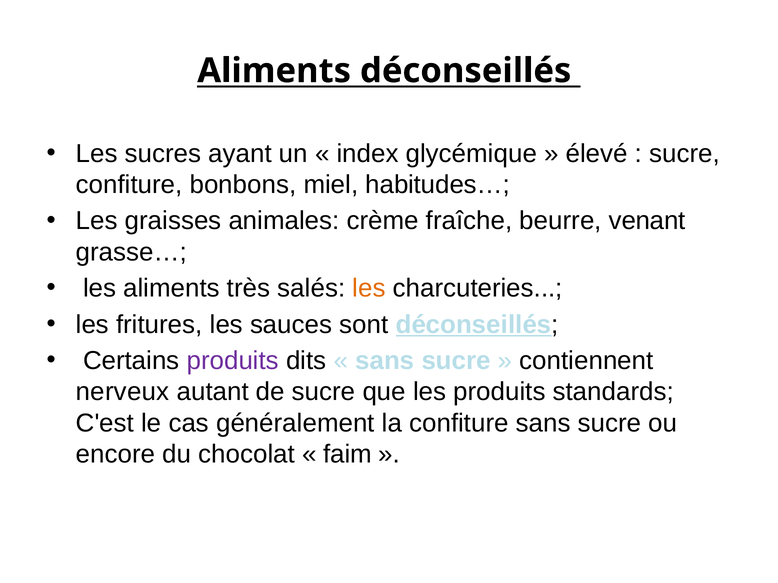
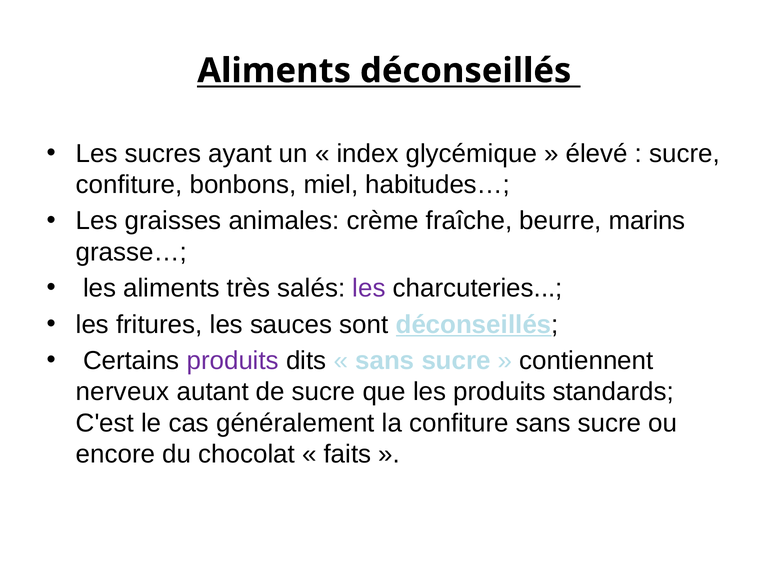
venant: venant -> marins
les at (369, 289) colour: orange -> purple
faim: faim -> faits
